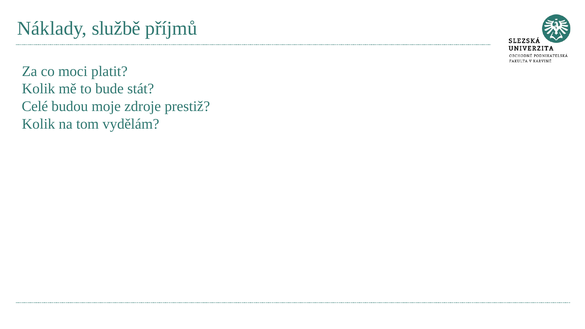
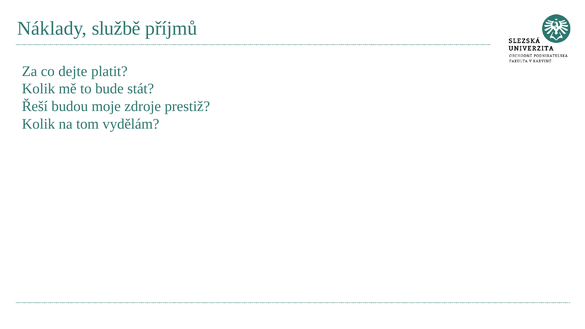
moci: moci -> dejte
Celé: Celé -> Řeší
